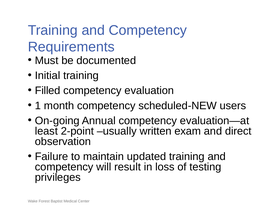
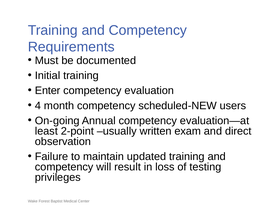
Filled: Filled -> Enter
1: 1 -> 4
